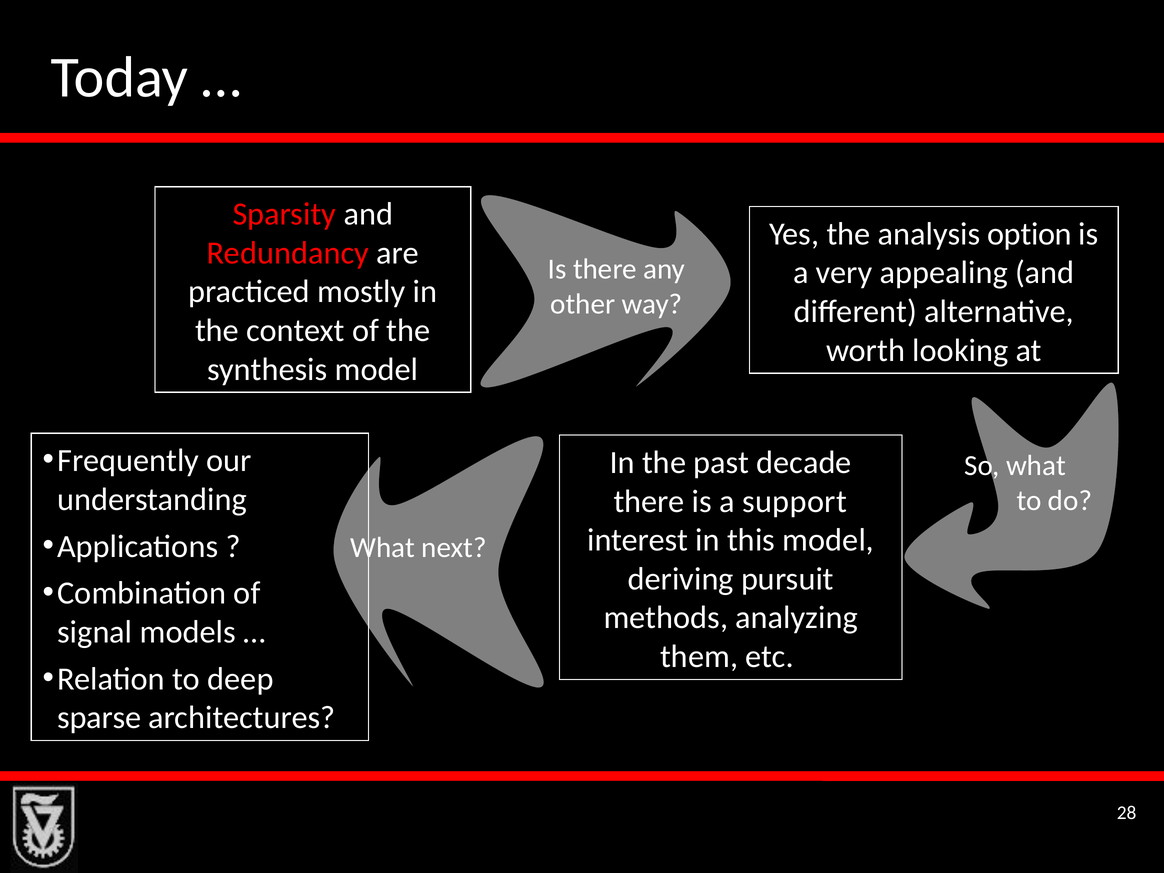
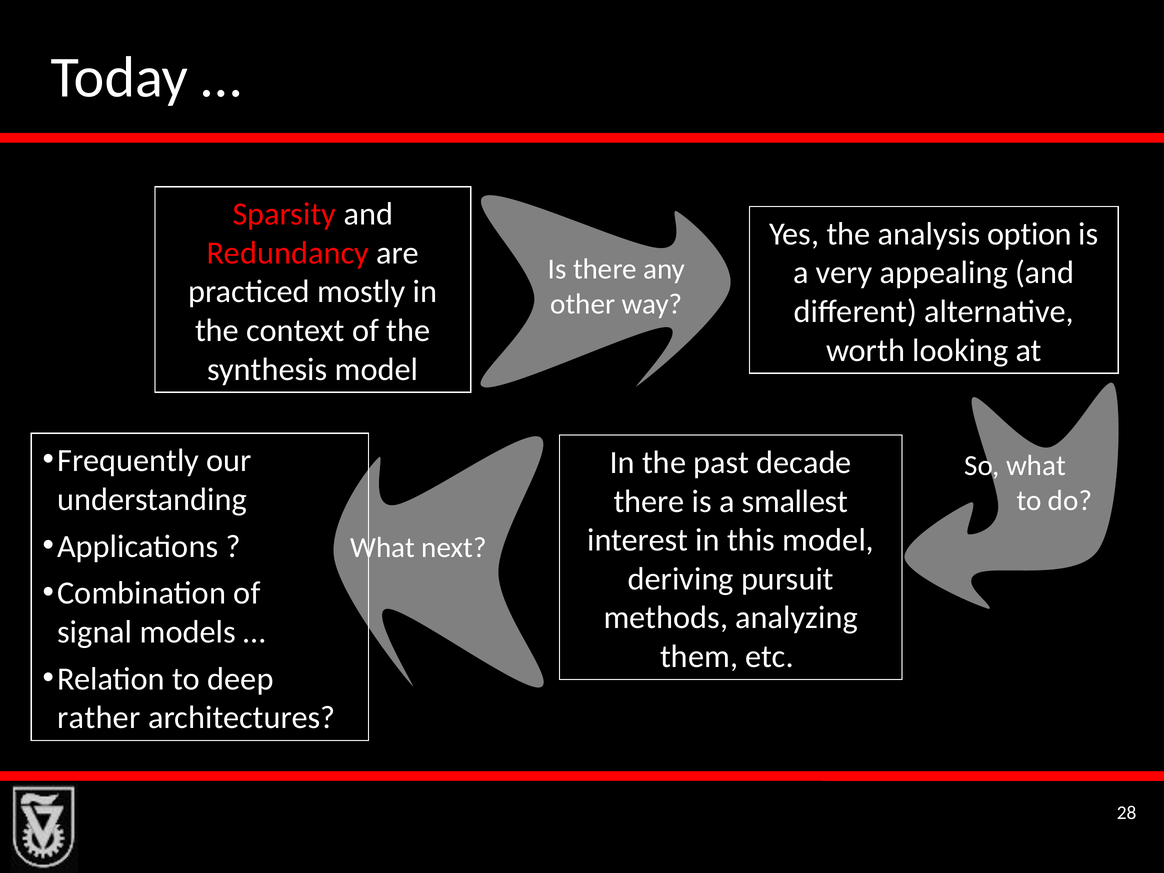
support: support -> smallest
sparse: sparse -> rather
